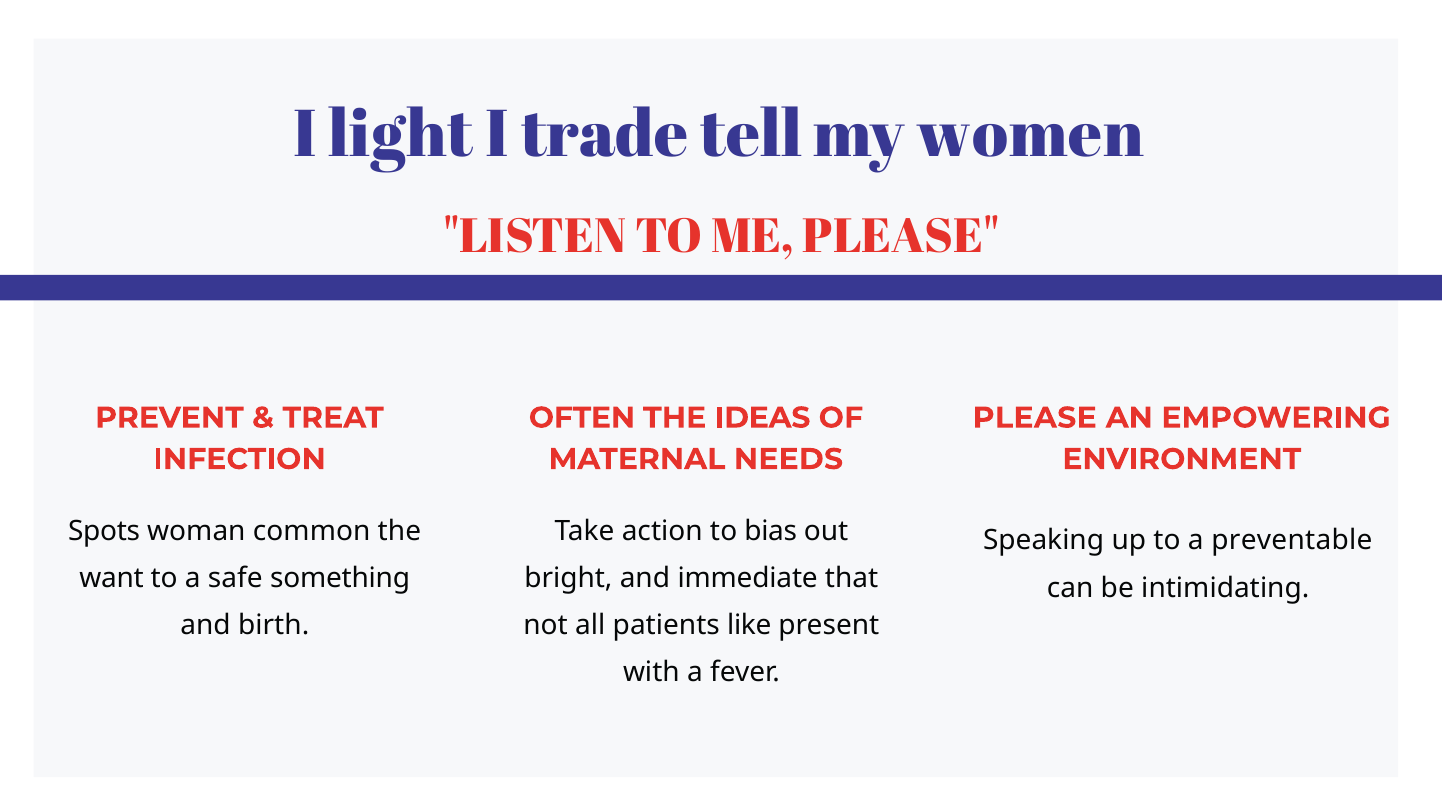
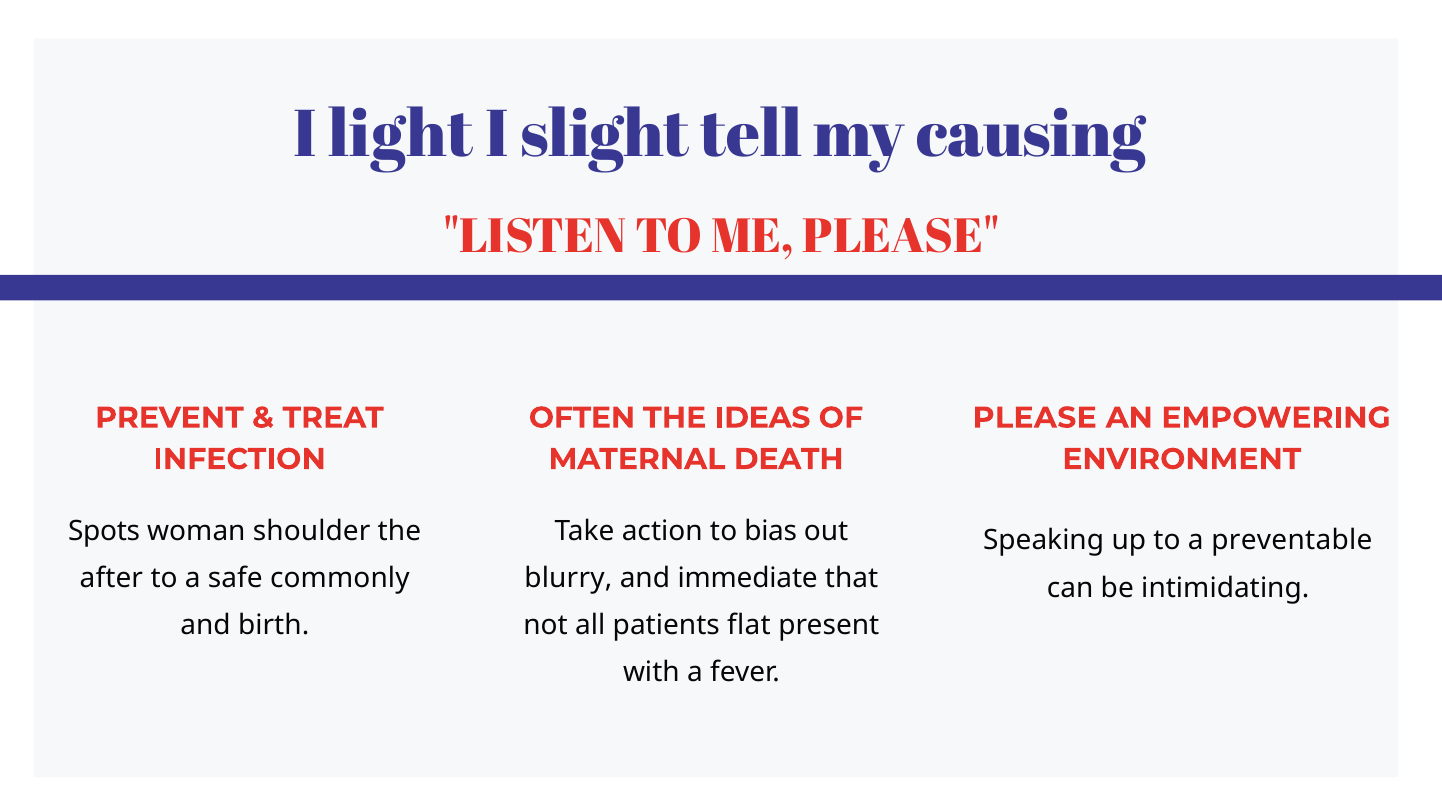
trade: trade -> slight
women: women -> causing
NEEDS: NEEDS -> DEATH
common: common -> shoulder
want: want -> after
something: something -> commonly
bright: bright -> blurry
like: like -> flat
